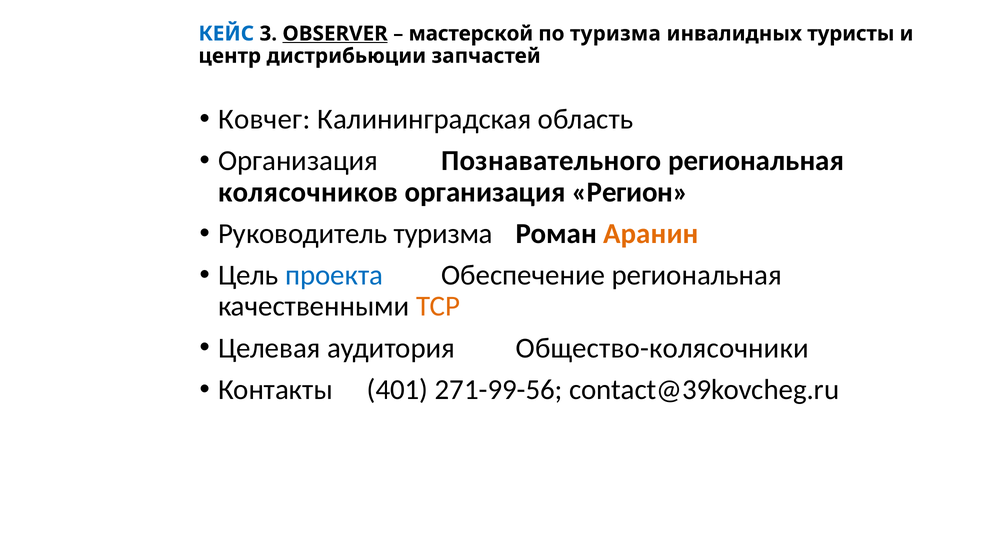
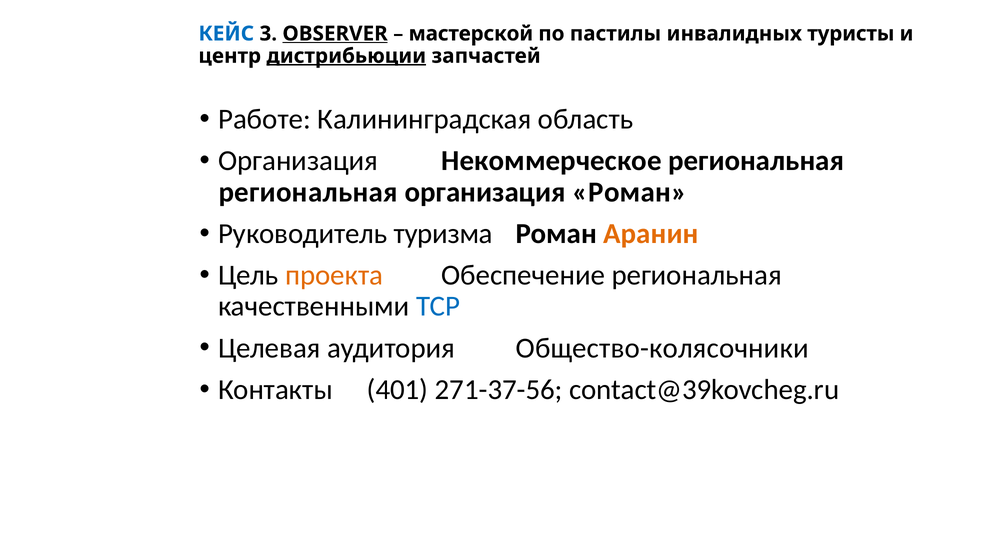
по туризма: туризма -> пастилы
дистрибьюции underline: none -> present
Ковчег: Ковчег -> Работе
Познавательного: Познавательного -> Некоммерческое
колясочников at (308, 192): колясочников -> региональная
организация Регион: Регион -> Роман
проекта colour: blue -> orange
ТСР colour: orange -> blue
271-99-56: 271-99-56 -> 271-37-56
